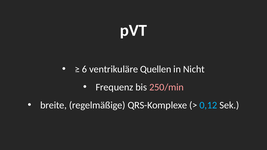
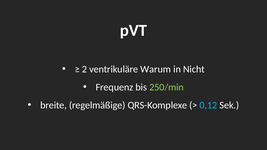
6: 6 -> 2
Quellen: Quellen -> Warum
250/min colour: pink -> light green
